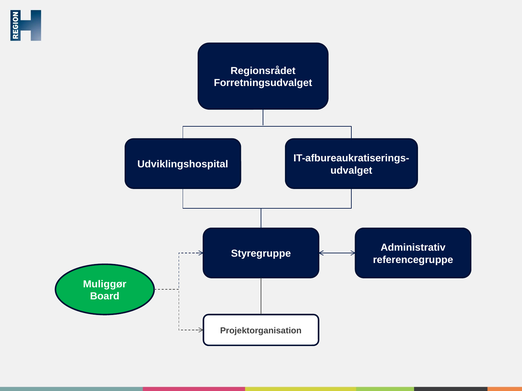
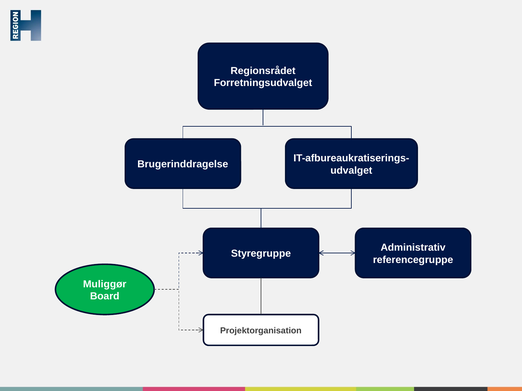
Udviklingshospital: Udviklingshospital -> Brugerinddragelse
